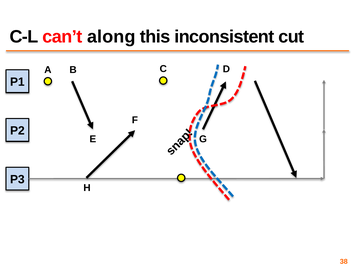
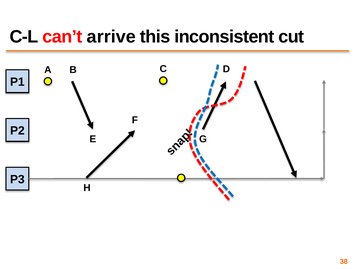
along: along -> arrive
